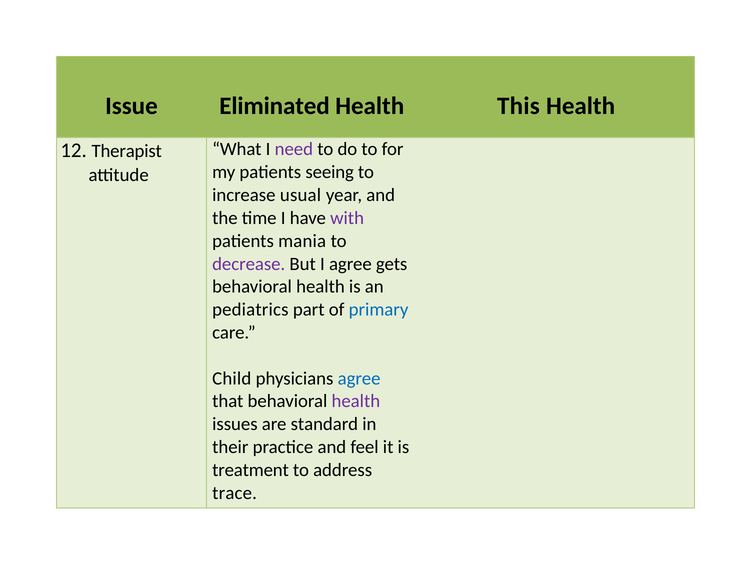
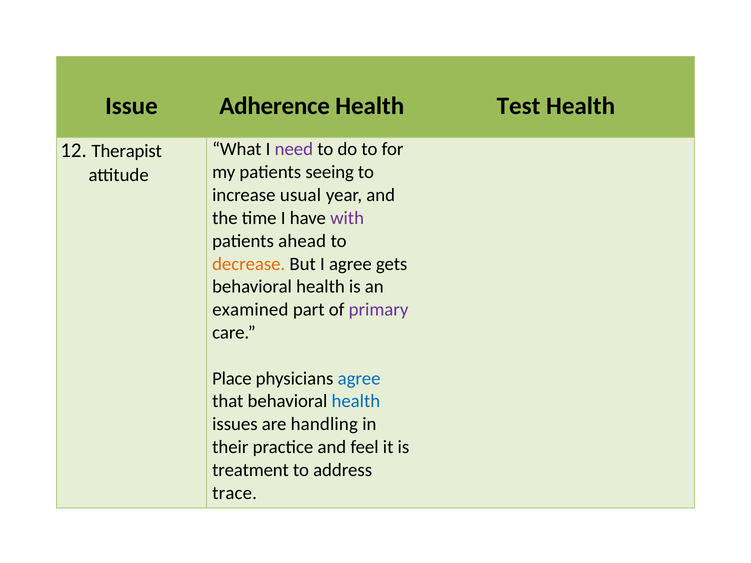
Eliminated: Eliminated -> Adherence
This: This -> Test
mania: mania -> ahead
decrease colour: purple -> orange
pediatrics: pediatrics -> examined
primary colour: blue -> purple
Child: Child -> Place
health at (356, 401) colour: purple -> blue
standard: standard -> handling
